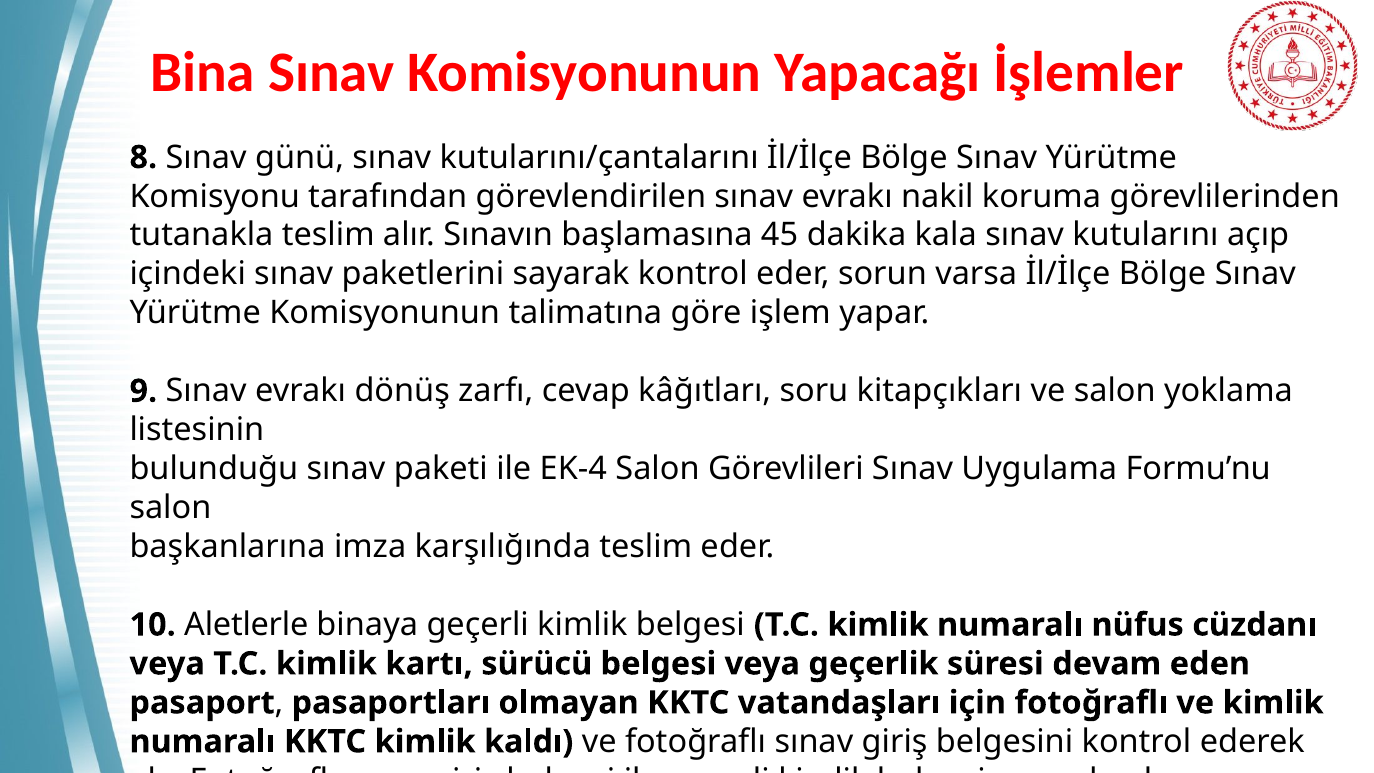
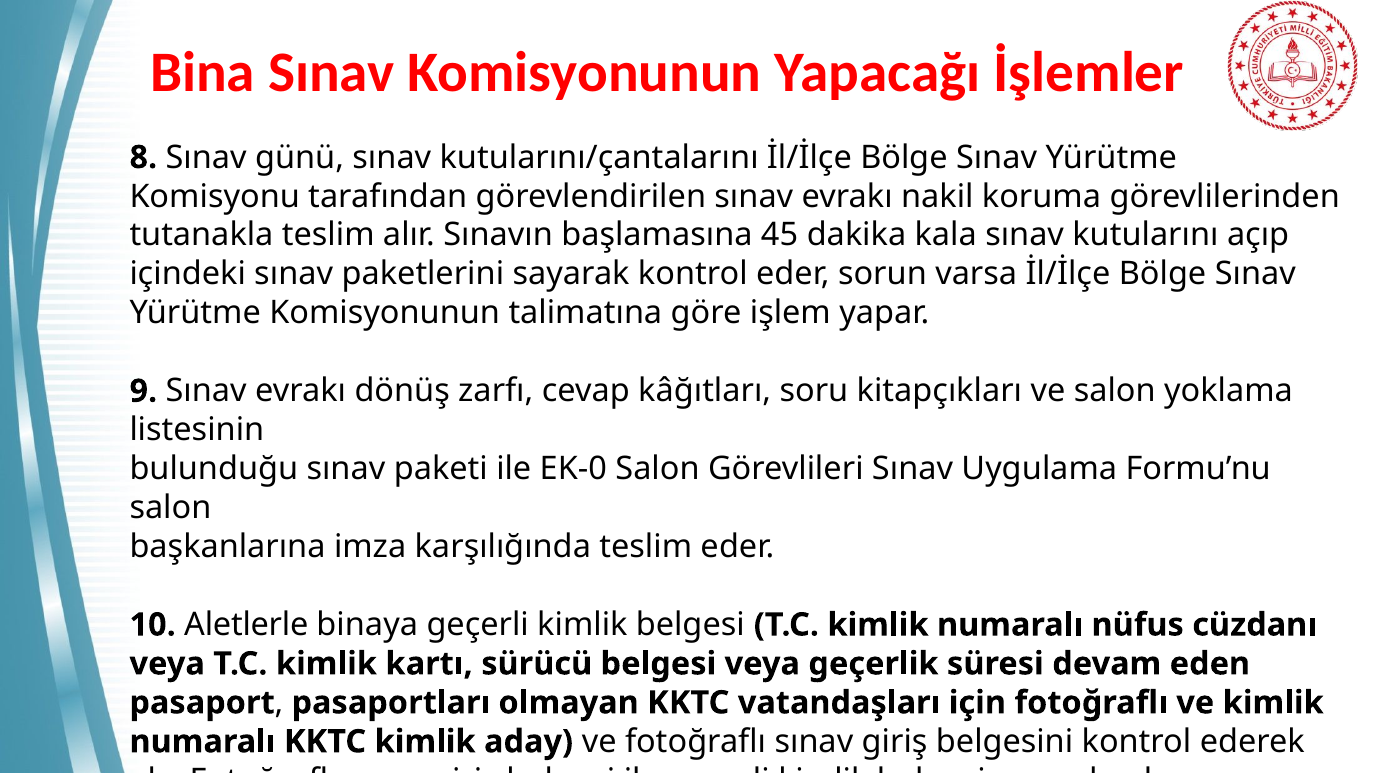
EK-4: EK-4 -> EK-0
kaldı: kaldı -> aday
